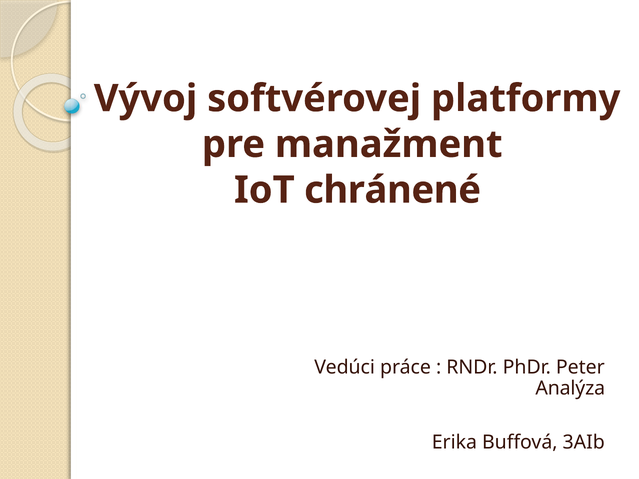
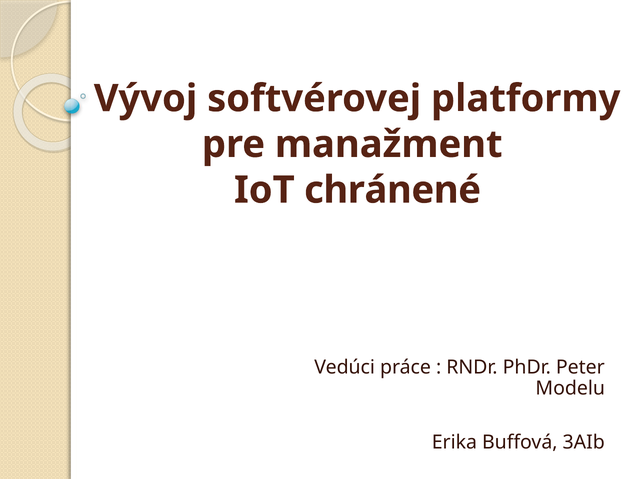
Analýza: Analýza -> Modelu
